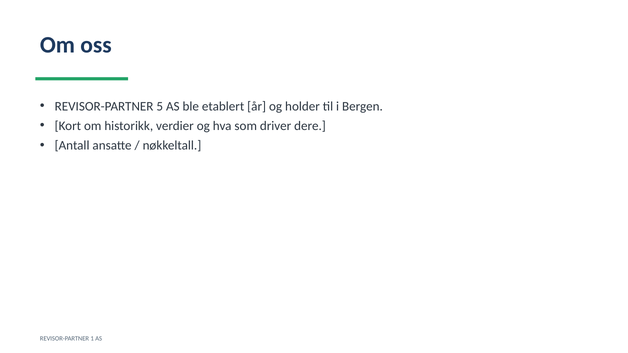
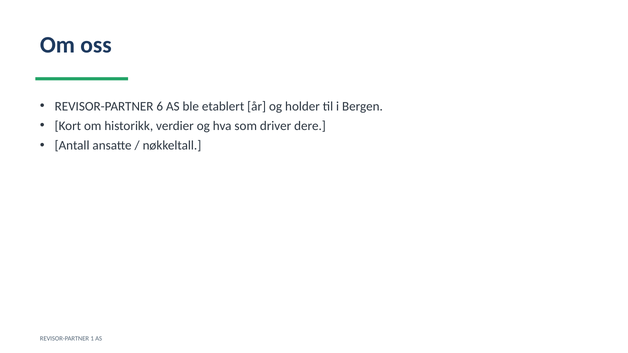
5: 5 -> 6
